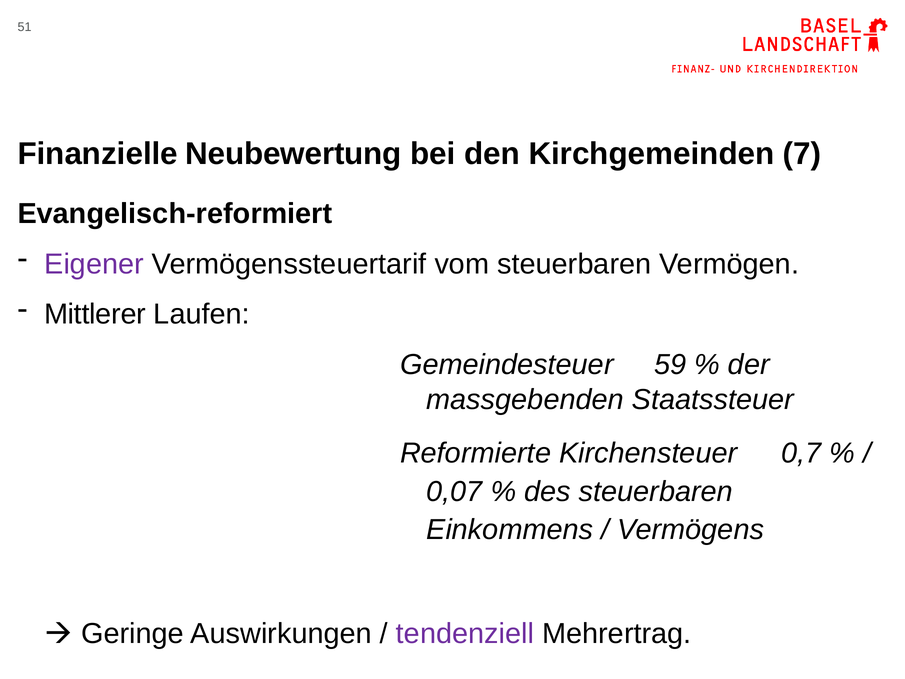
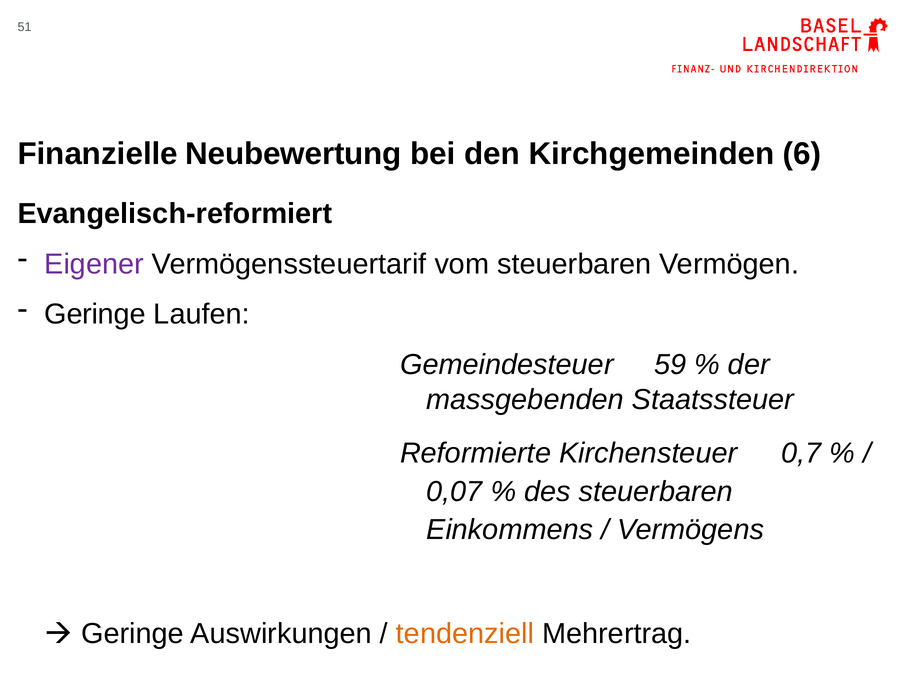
7: 7 -> 6
Mittlerer at (95, 314): Mittlerer -> Geringe
tendenziell colour: purple -> orange
